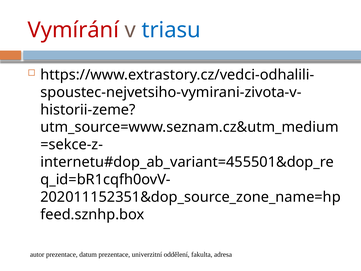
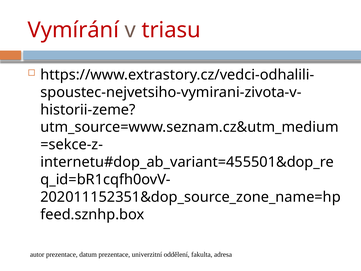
triasu colour: blue -> red
